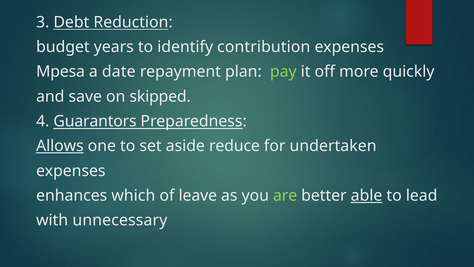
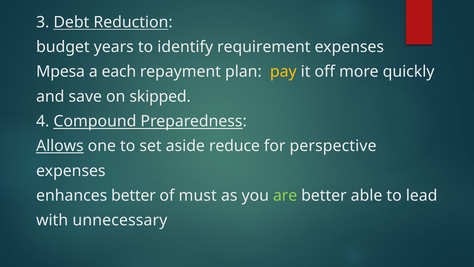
contribution: contribution -> requirement
date: date -> each
pay colour: light green -> yellow
Guarantors: Guarantors -> Compound
undertaken: undertaken -> perspective
enhances which: which -> better
leave: leave -> must
able underline: present -> none
